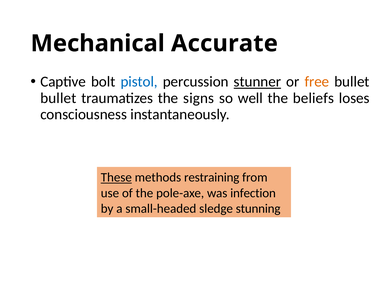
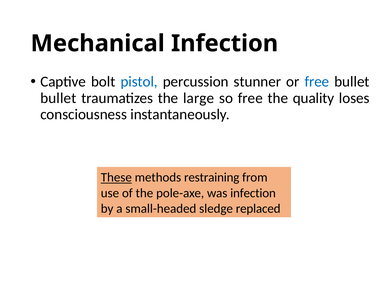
Mechanical Accurate: Accurate -> Infection
stunner underline: present -> none
free at (317, 82) colour: orange -> blue
signs: signs -> large
so well: well -> free
beliefs: beliefs -> quality
stunning: stunning -> replaced
